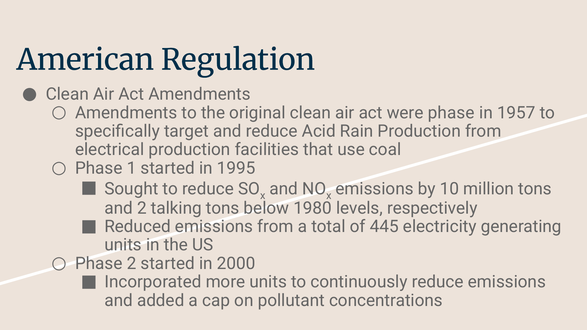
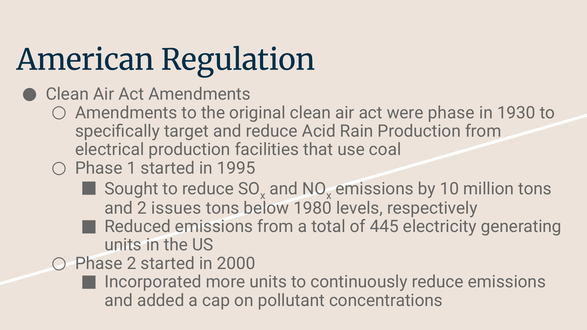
1957: 1957 -> 1930
talking: talking -> issues
